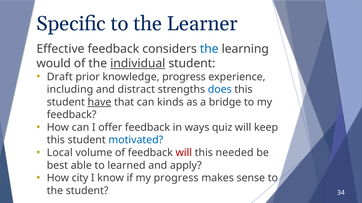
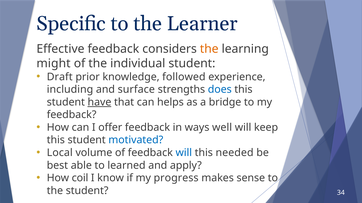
the at (209, 49) colour: blue -> orange
would: would -> might
individual underline: present -> none
knowledge progress: progress -> followed
distract: distract -> surface
kinds: kinds -> helps
quiz: quiz -> well
will at (184, 153) colour: red -> blue
city: city -> coil
